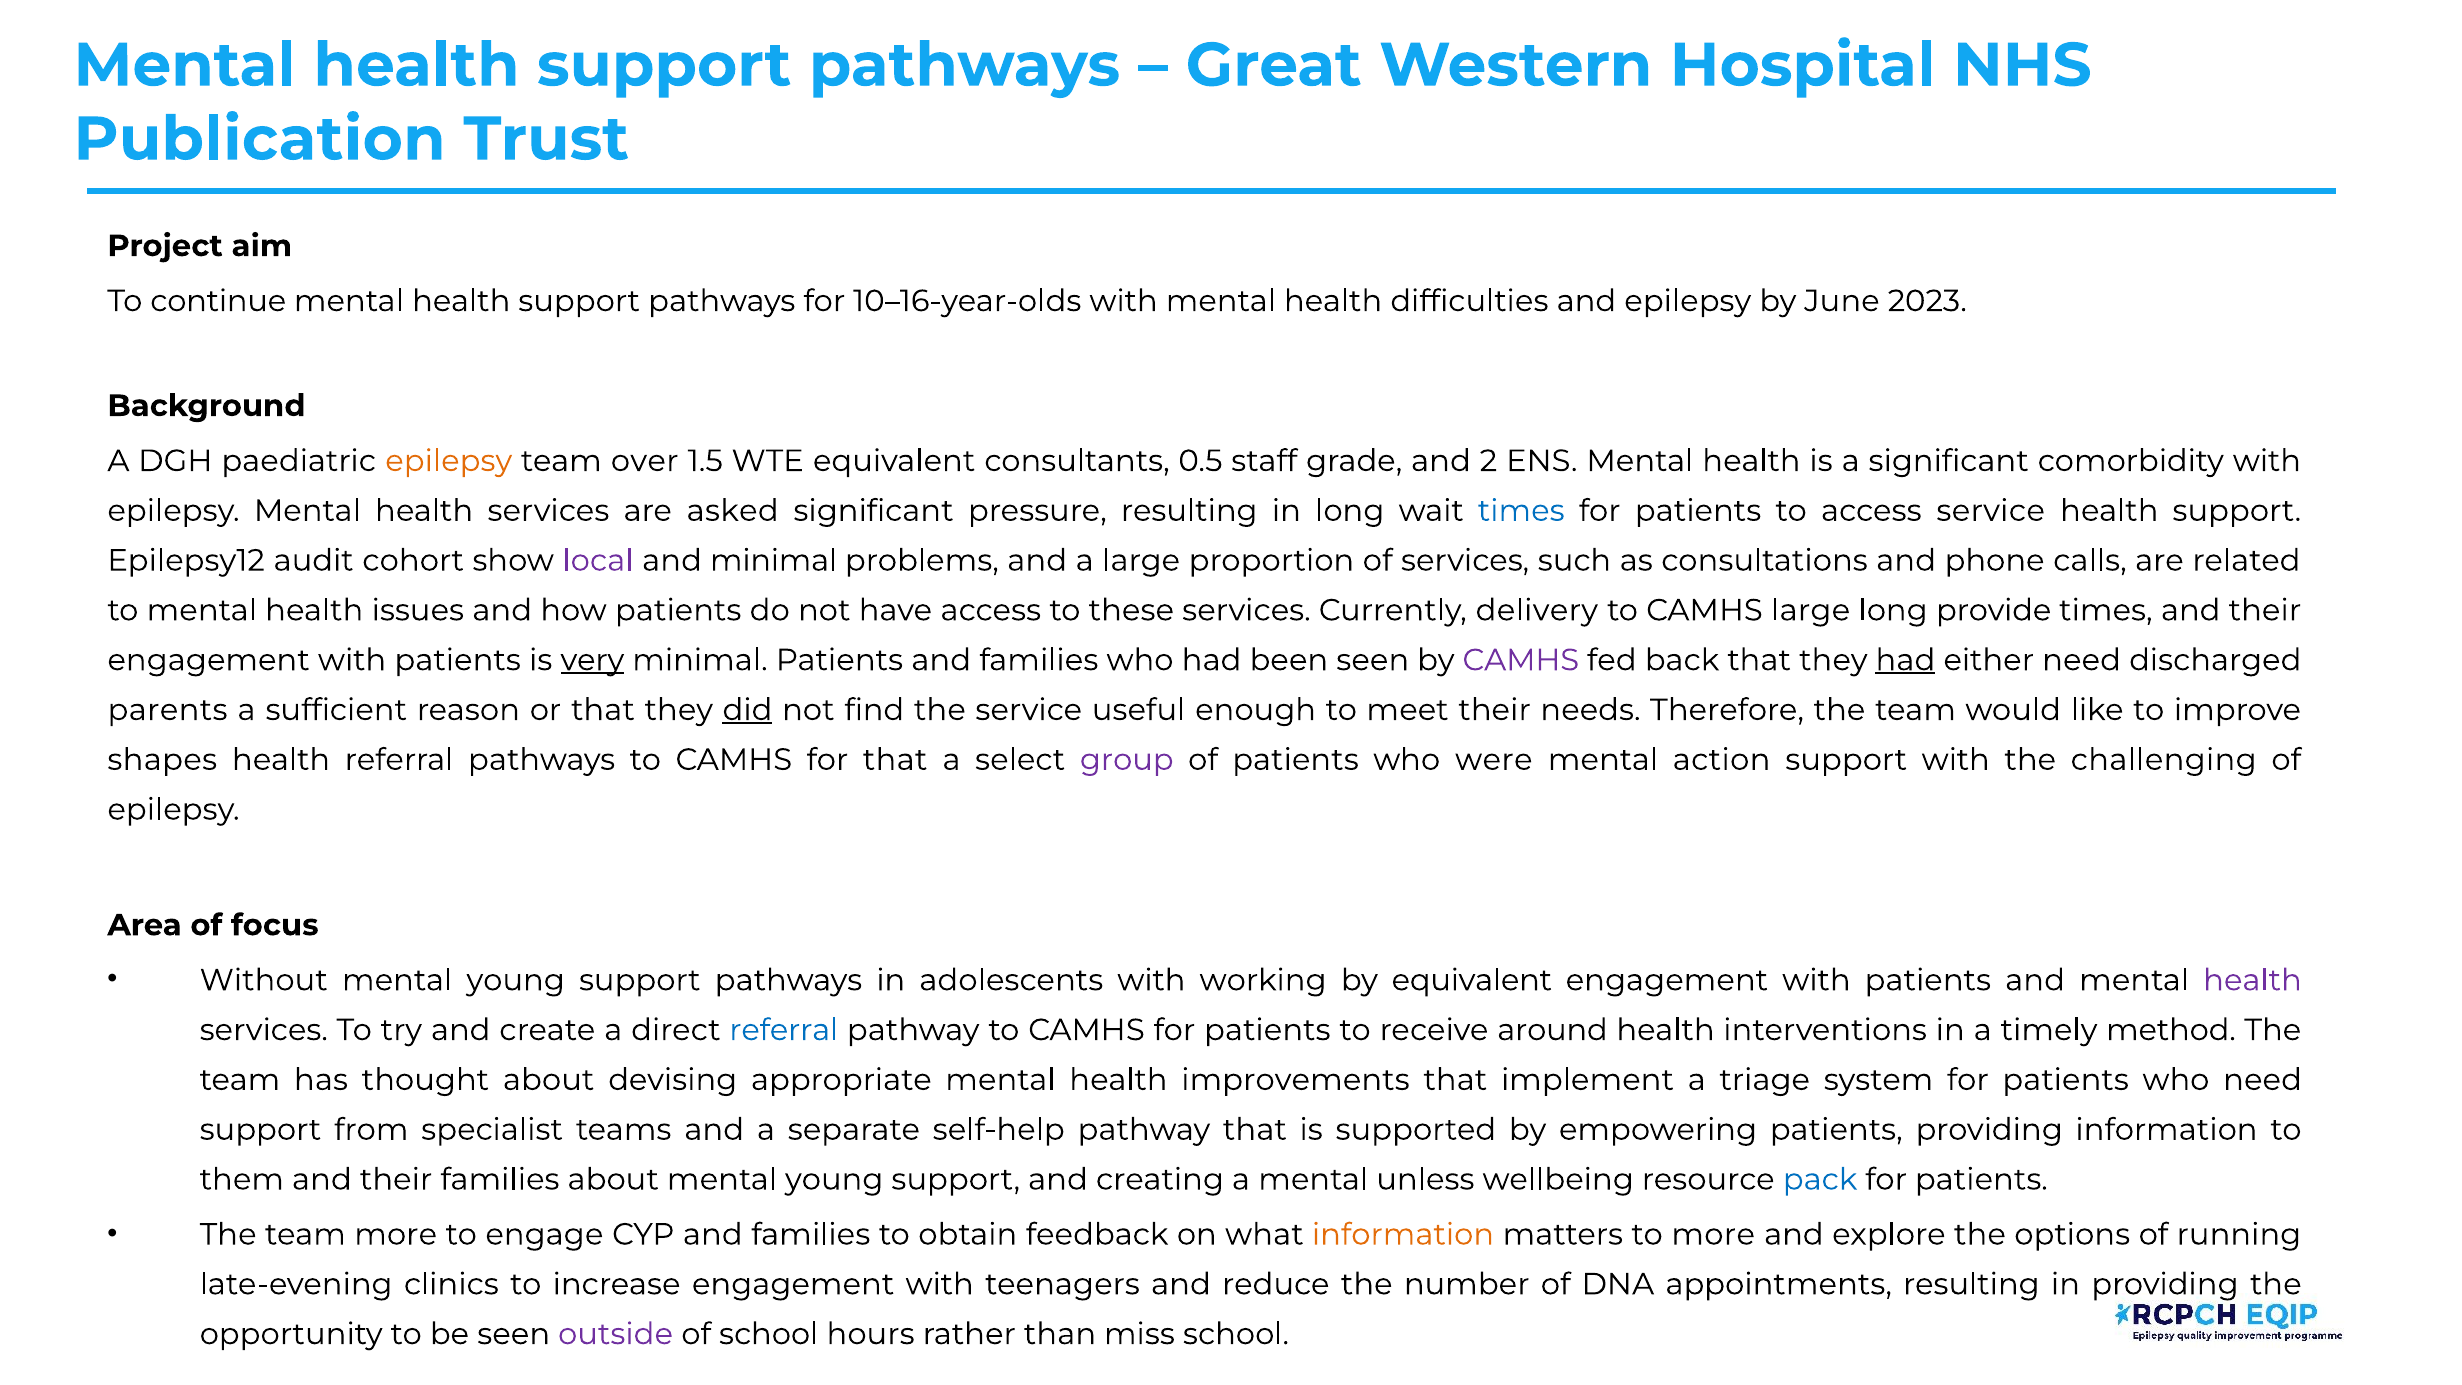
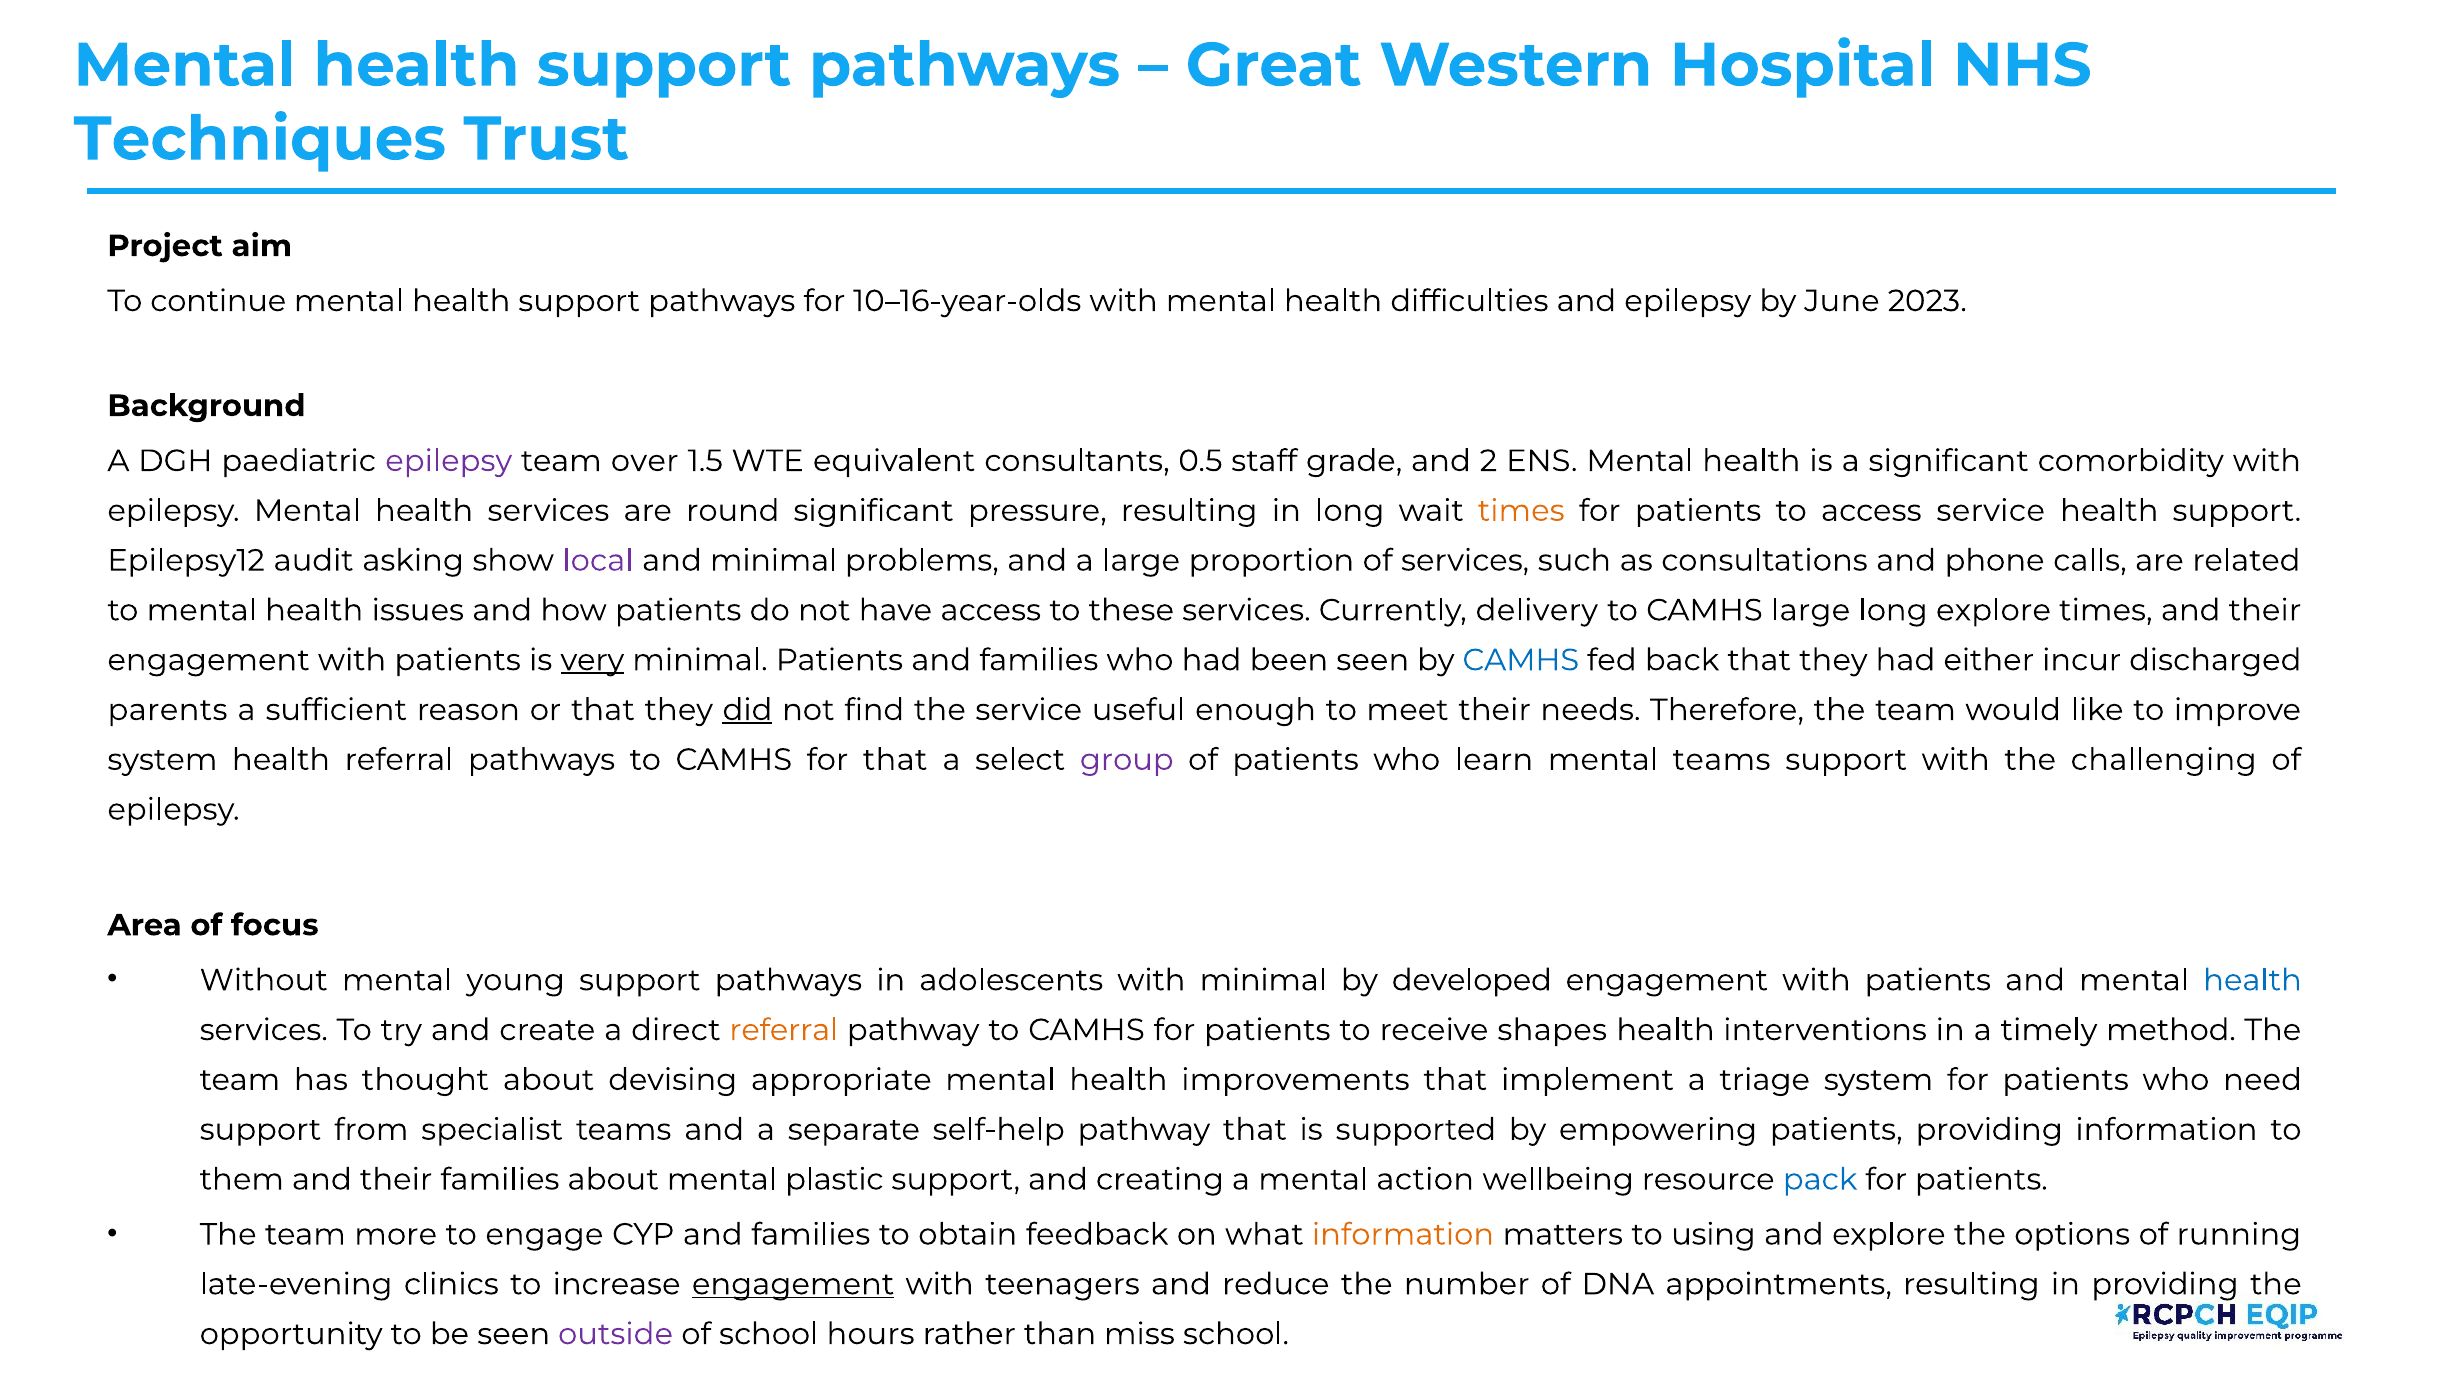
Publication: Publication -> Techniques
epilepsy at (449, 461) colour: orange -> purple
asked: asked -> round
times at (1521, 511) colour: blue -> orange
cohort: cohort -> asking
long provide: provide -> explore
CAMHS at (1521, 660) colour: purple -> blue
had at (1905, 660) underline: present -> none
either need: need -> incur
shapes at (162, 760): shapes -> system
were: were -> learn
mental action: action -> teams
with working: working -> minimal
by equivalent: equivalent -> developed
health at (2253, 980) colour: purple -> blue
referral at (784, 1030) colour: blue -> orange
around: around -> shapes
about mental young: young -> plastic
unless: unless -> action
to more: more -> using
engagement at (793, 1284) underline: none -> present
